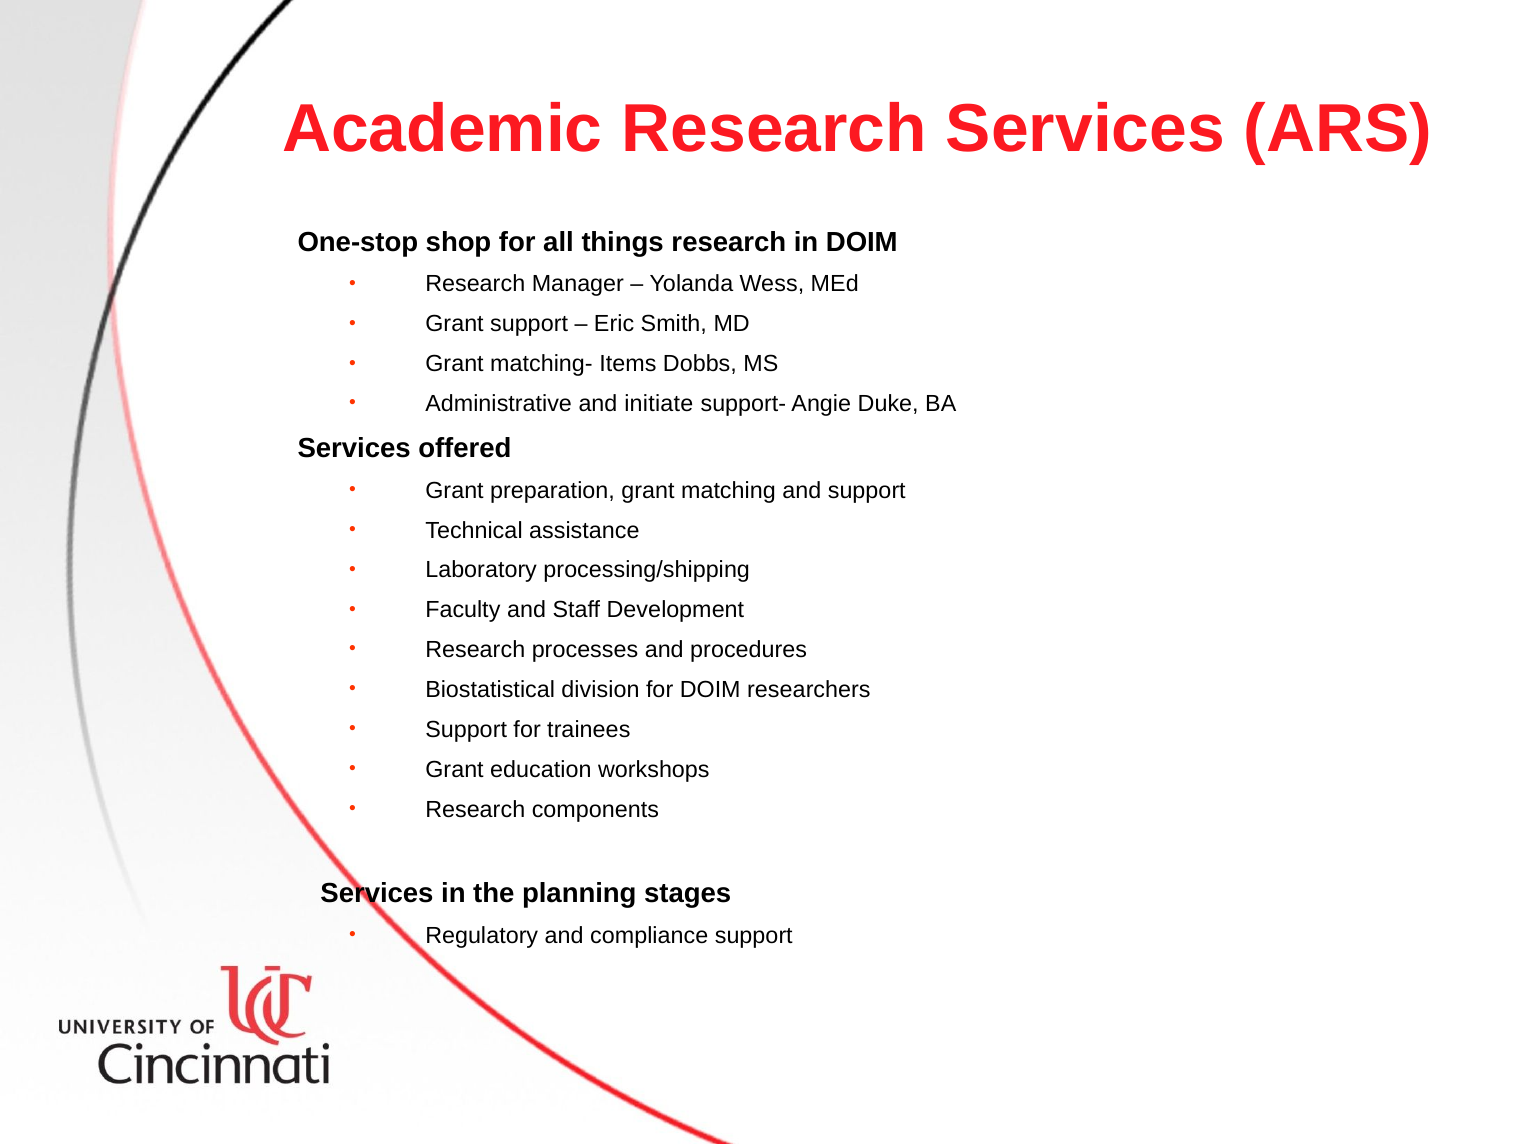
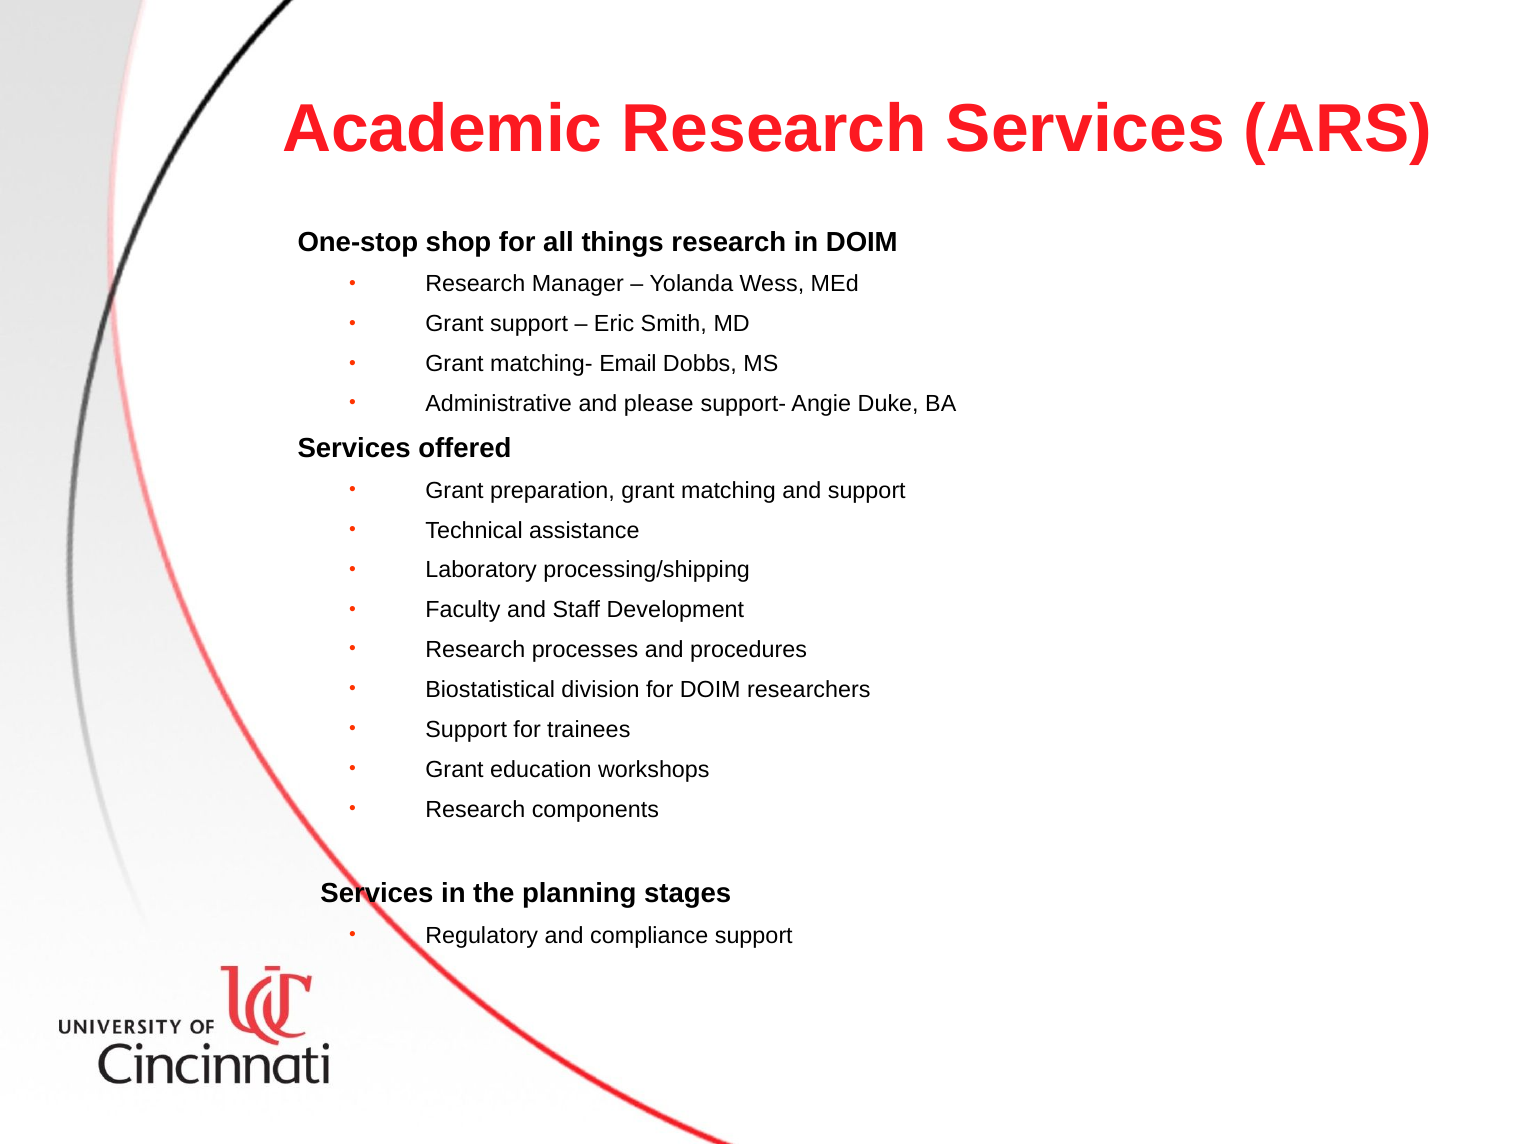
Items: Items -> Email
initiate: initiate -> please
